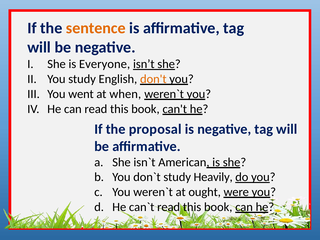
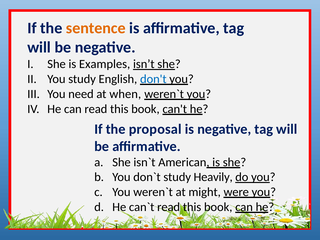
Everyone: Everyone -> Examples
don't colour: orange -> blue
went: went -> need
ought: ought -> might
